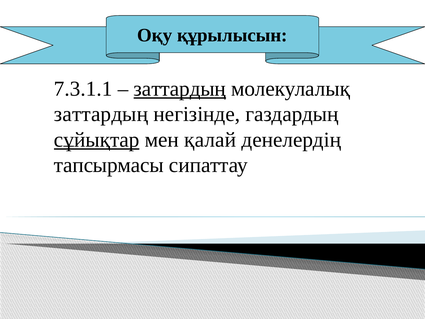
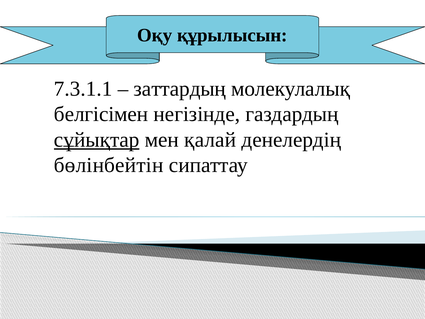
заттардың at (180, 89) underline: present -> none
заттардың at (101, 114): заттардың -> белгісімен
тапсырмасы: тапсырмасы -> бөлінбейтін
